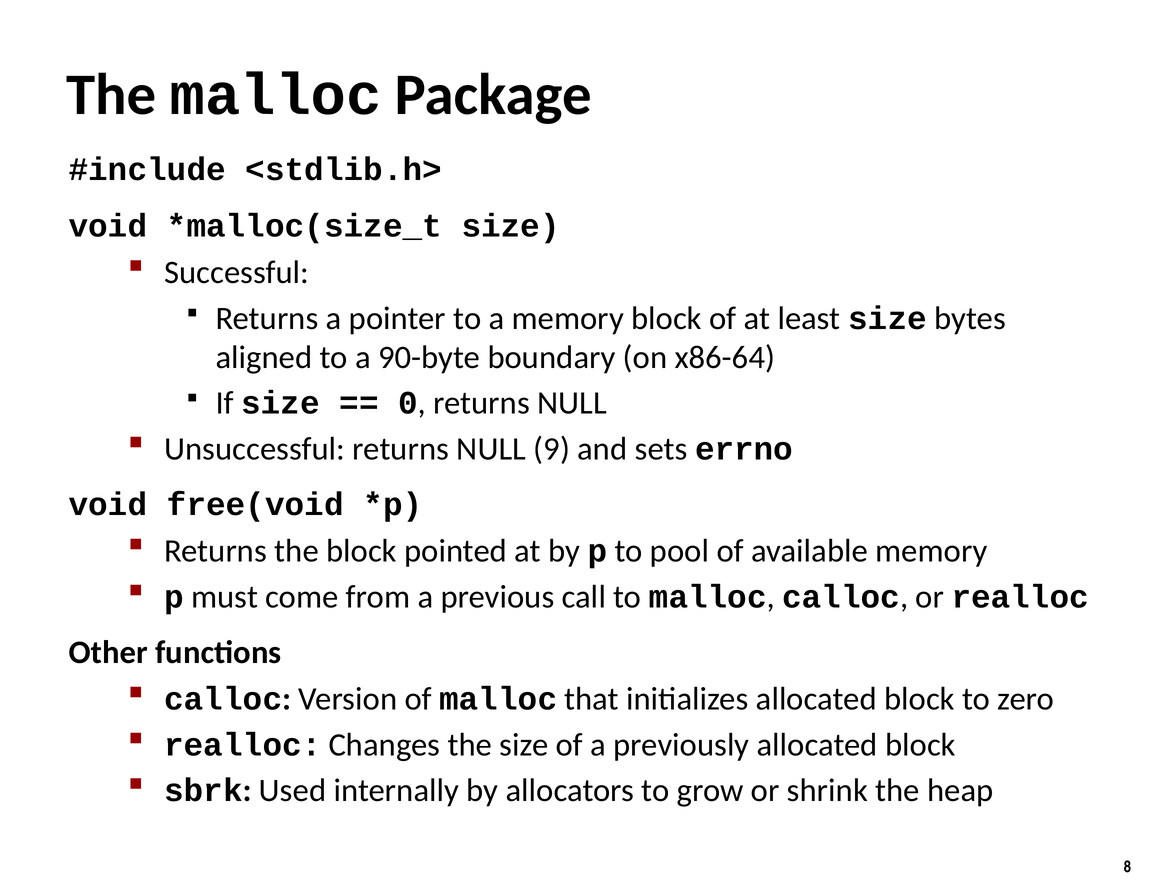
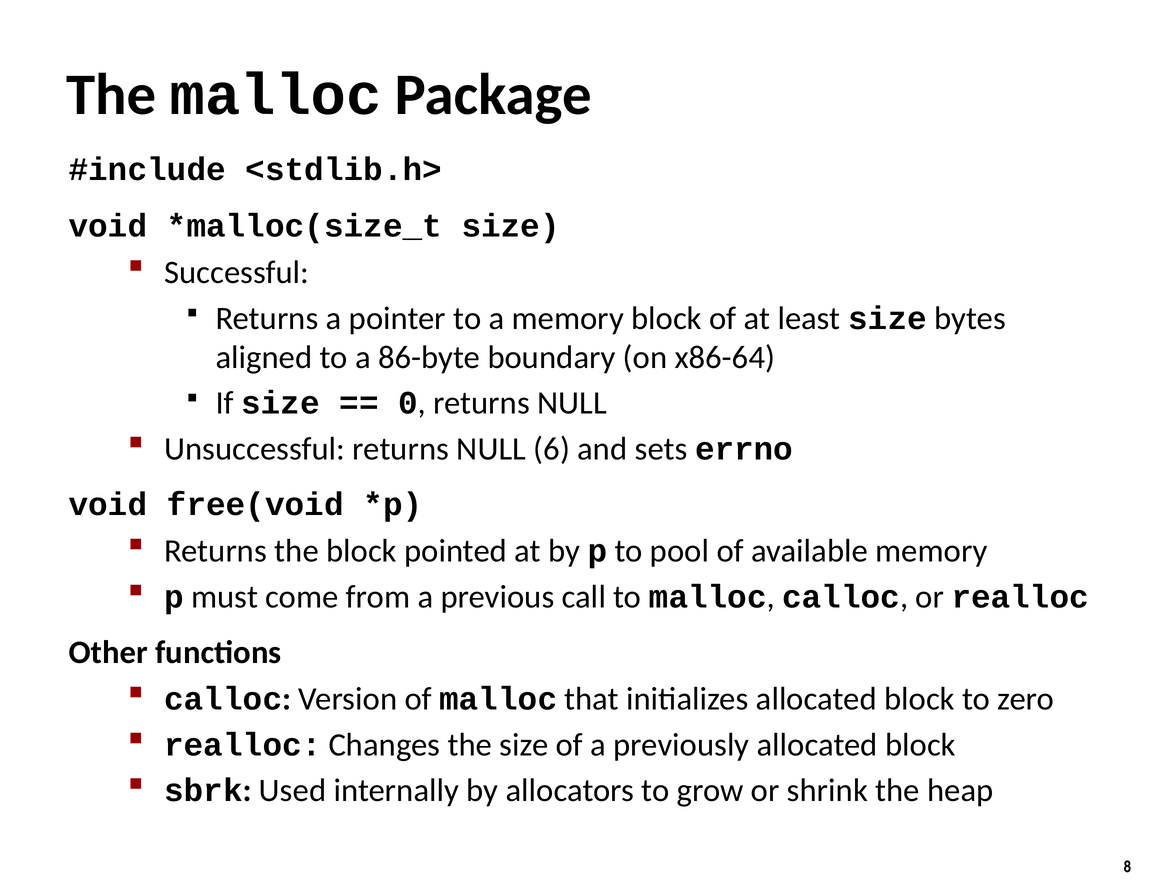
90-byte: 90-byte -> 86-byte
9: 9 -> 6
